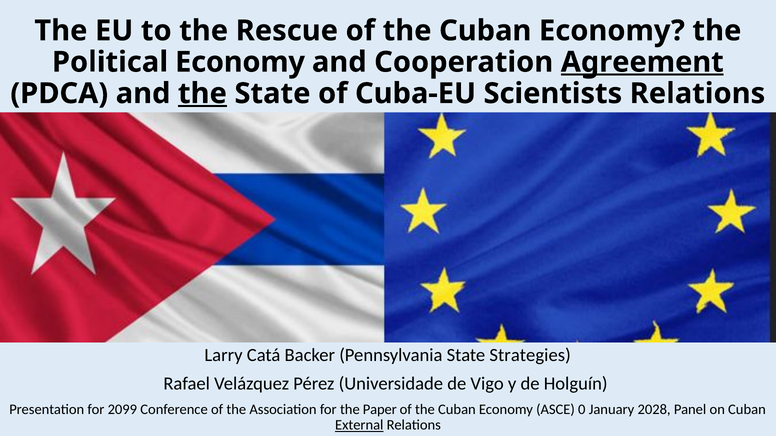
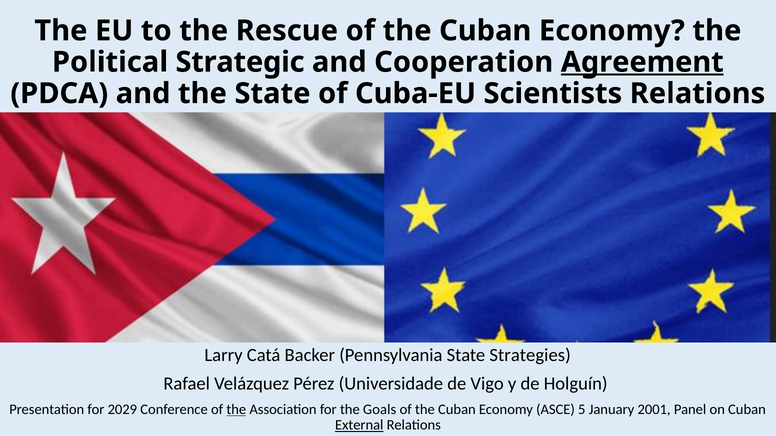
Political Economy: Economy -> Strategic
the at (202, 94) underline: present -> none
2099: 2099 -> 2029
the at (236, 410) underline: none -> present
Paper: Paper -> Goals
0: 0 -> 5
2028: 2028 -> 2001
